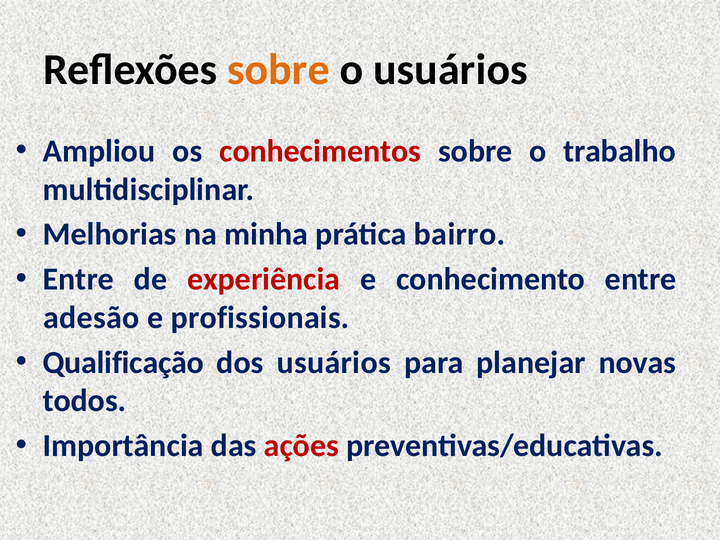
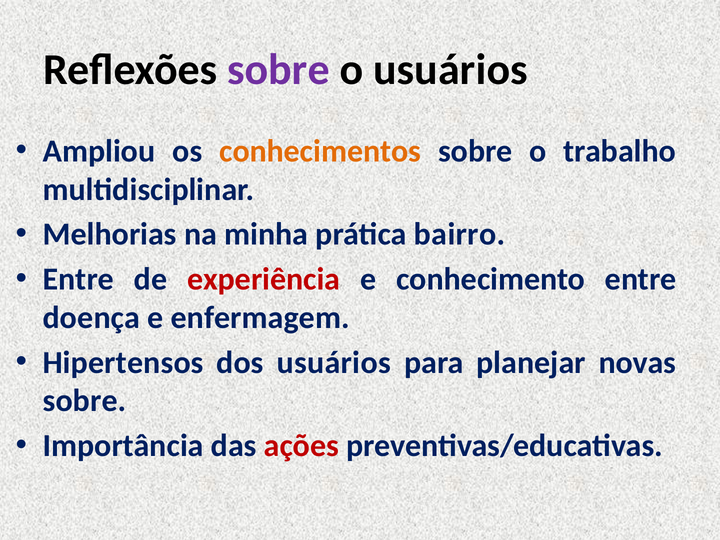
sobre at (279, 70) colour: orange -> purple
conhecimentos colour: red -> orange
adesão: adesão -> doença
profissionais: profissionais -> enfermagem
Qualificação: Qualificação -> Hipertensos
todos at (85, 401): todos -> sobre
